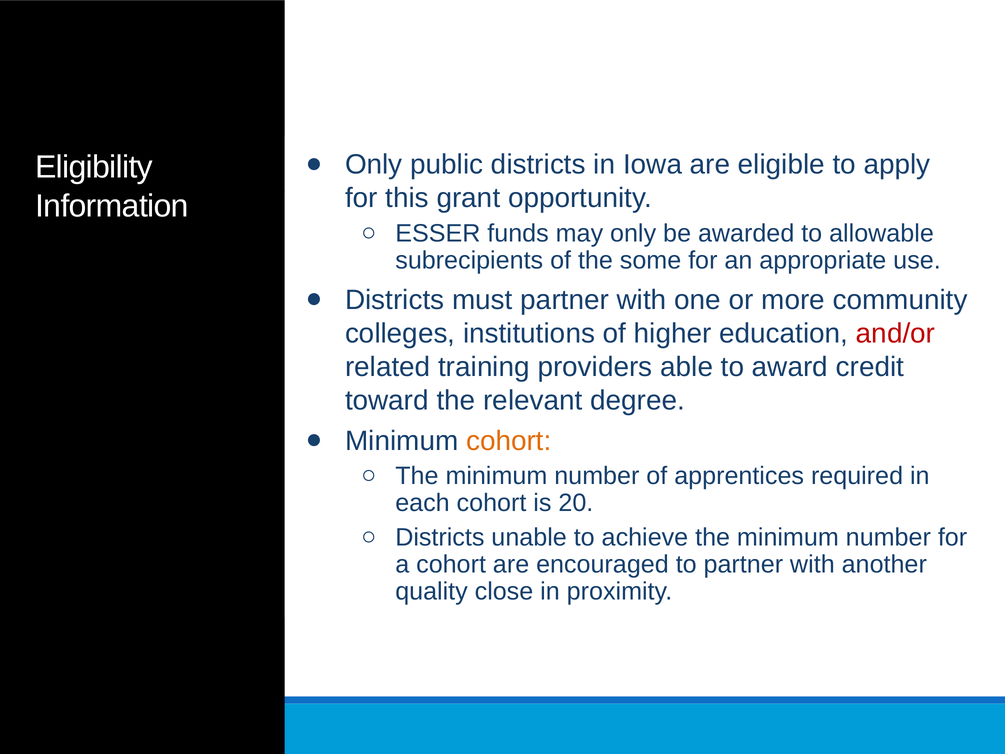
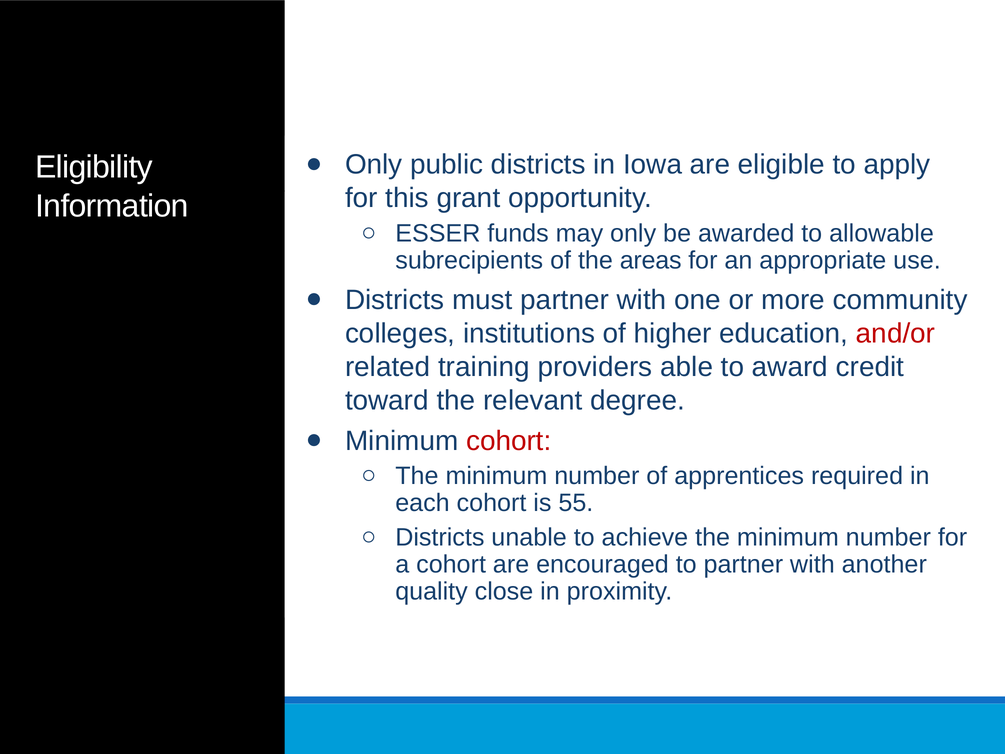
some: some -> areas
cohort at (509, 441) colour: orange -> red
20: 20 -> 55
